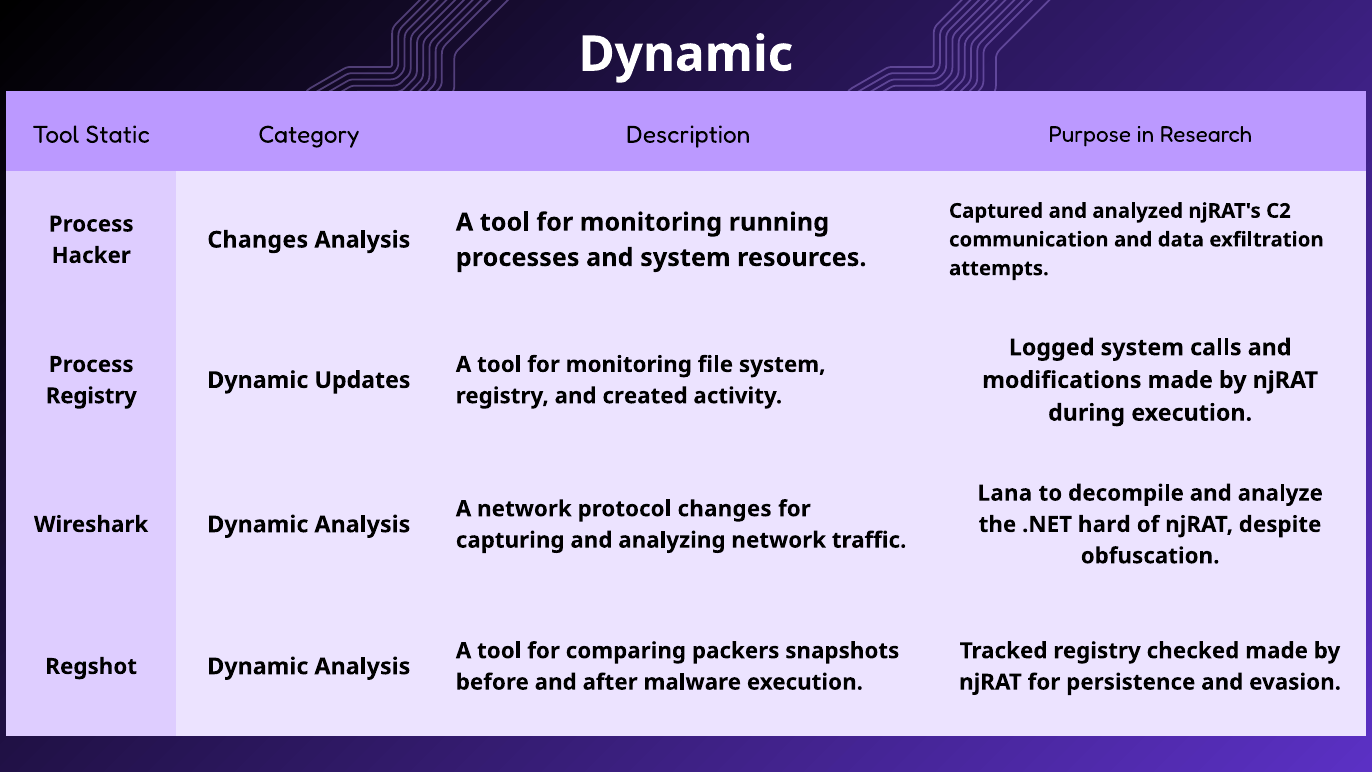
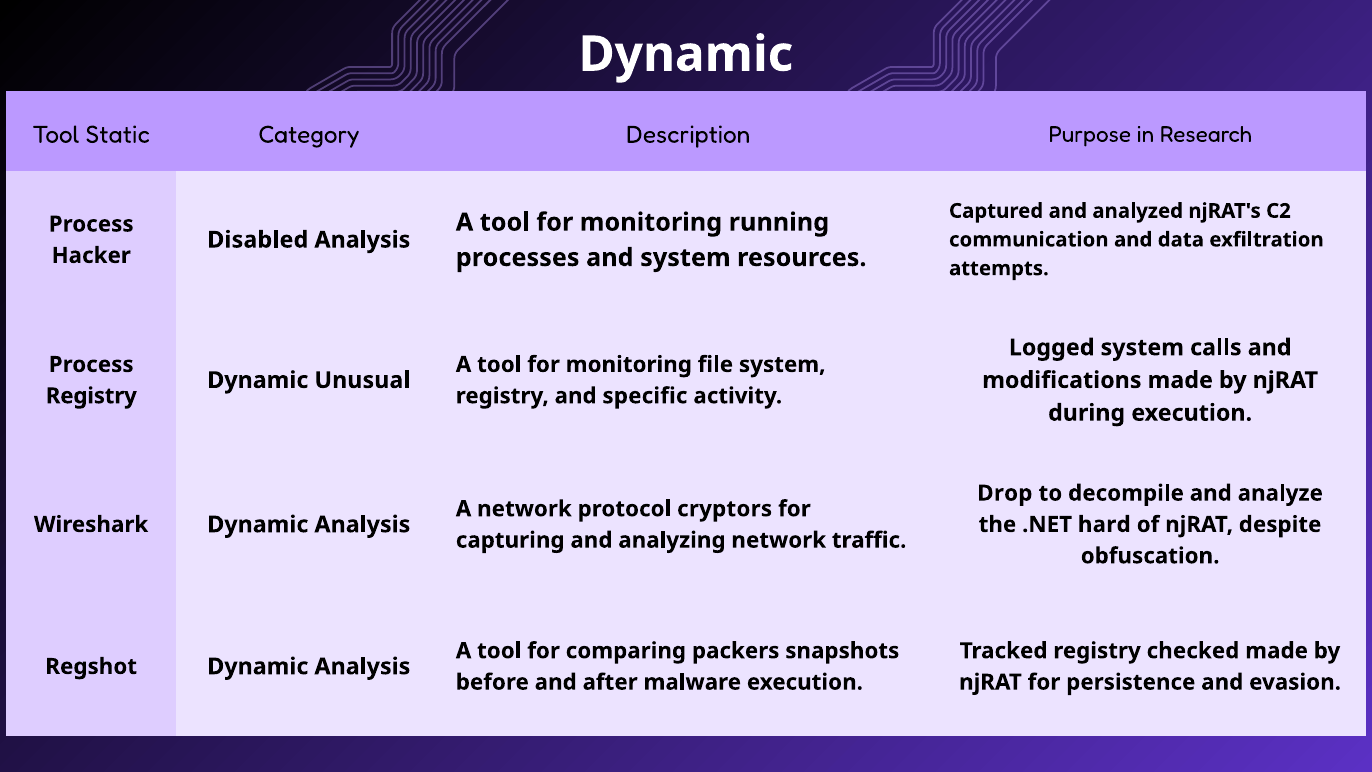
Changes at (258, 240): Changes -> Disabled
Updates: Updates -> Unusual
created: created -> specific
Lana: Lana -> Drop
protocol changes: changes -> cryptors
